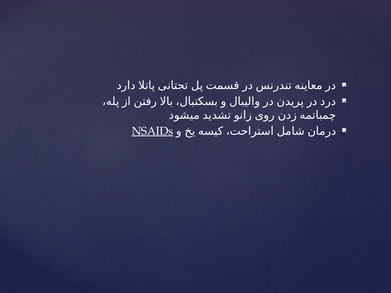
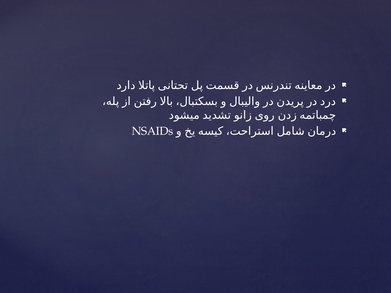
NSAIDs underline: present -> none
